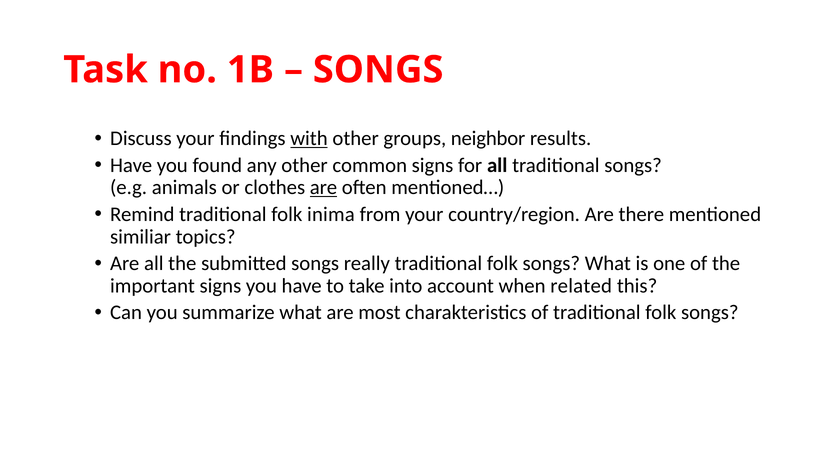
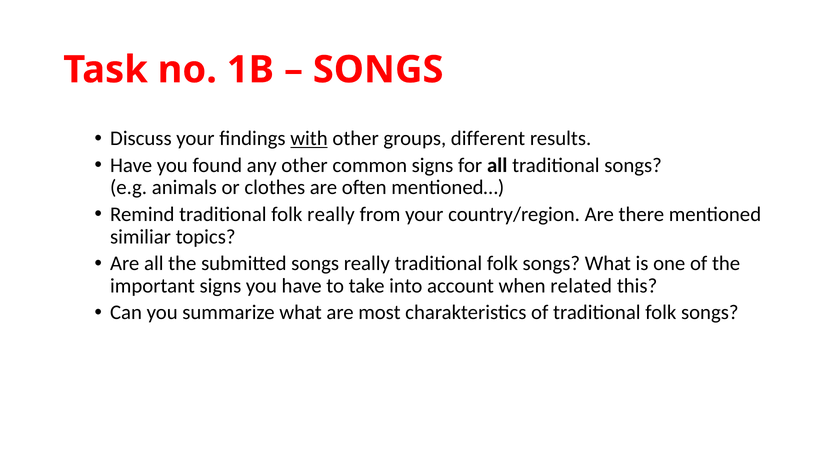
neighbor: neighbor -> different
are at (324, 188) underline: present -> none
folk inima: inima -> really
